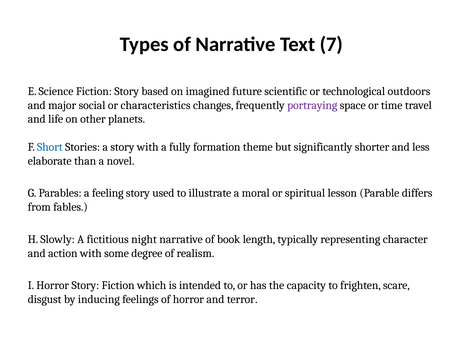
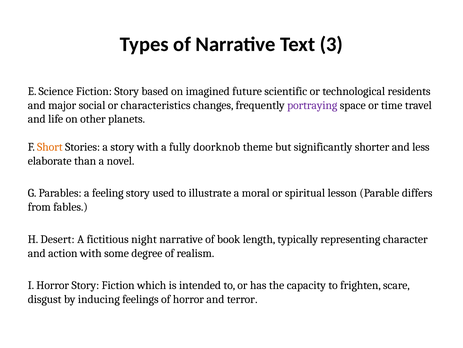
7: 7 -> 3
outdoors: outdoors -> residents
Short colour: blue -> orange
formation: formation -> doorknob
Slowly: Slowly -> Desert
